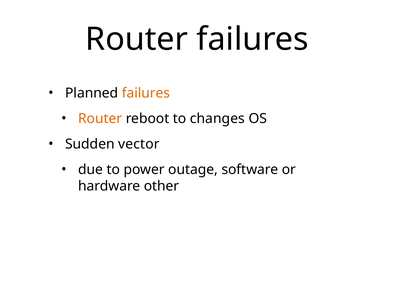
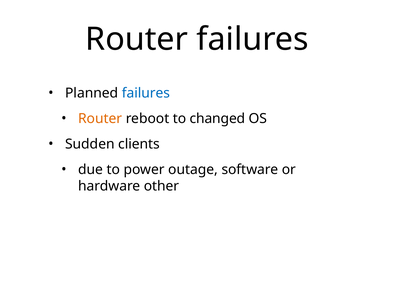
failures at (146, 93) colour: orange -> blue
changes: changes -> changed
vector: vector -> clients
